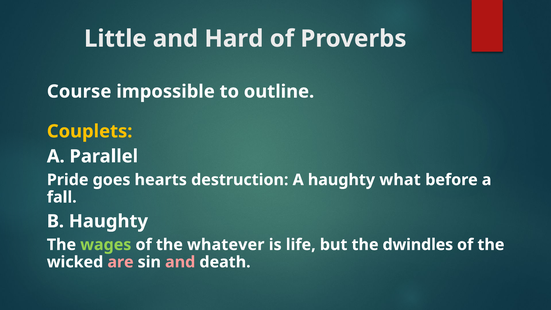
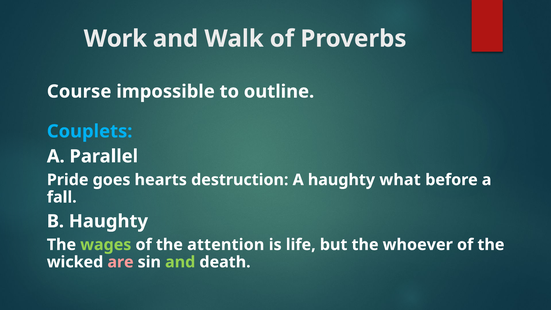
Little: Little -> Work
Hard: Hard -> Walk
Couplets colour: yellow -> light blue
whatever: whatever -> attention
dwindles: dwindles -> whoever
and at (180, 262) colour: pink -> light green
